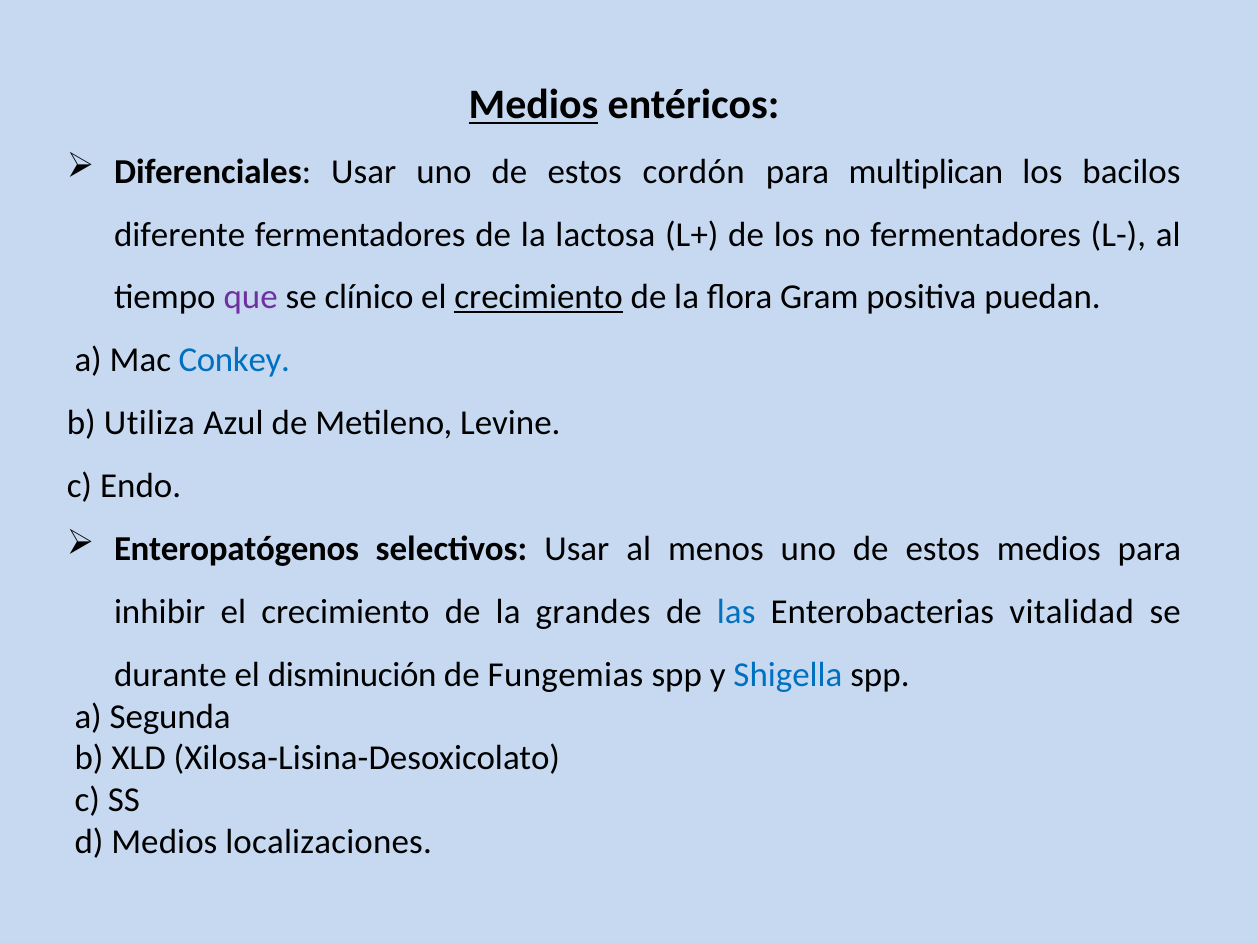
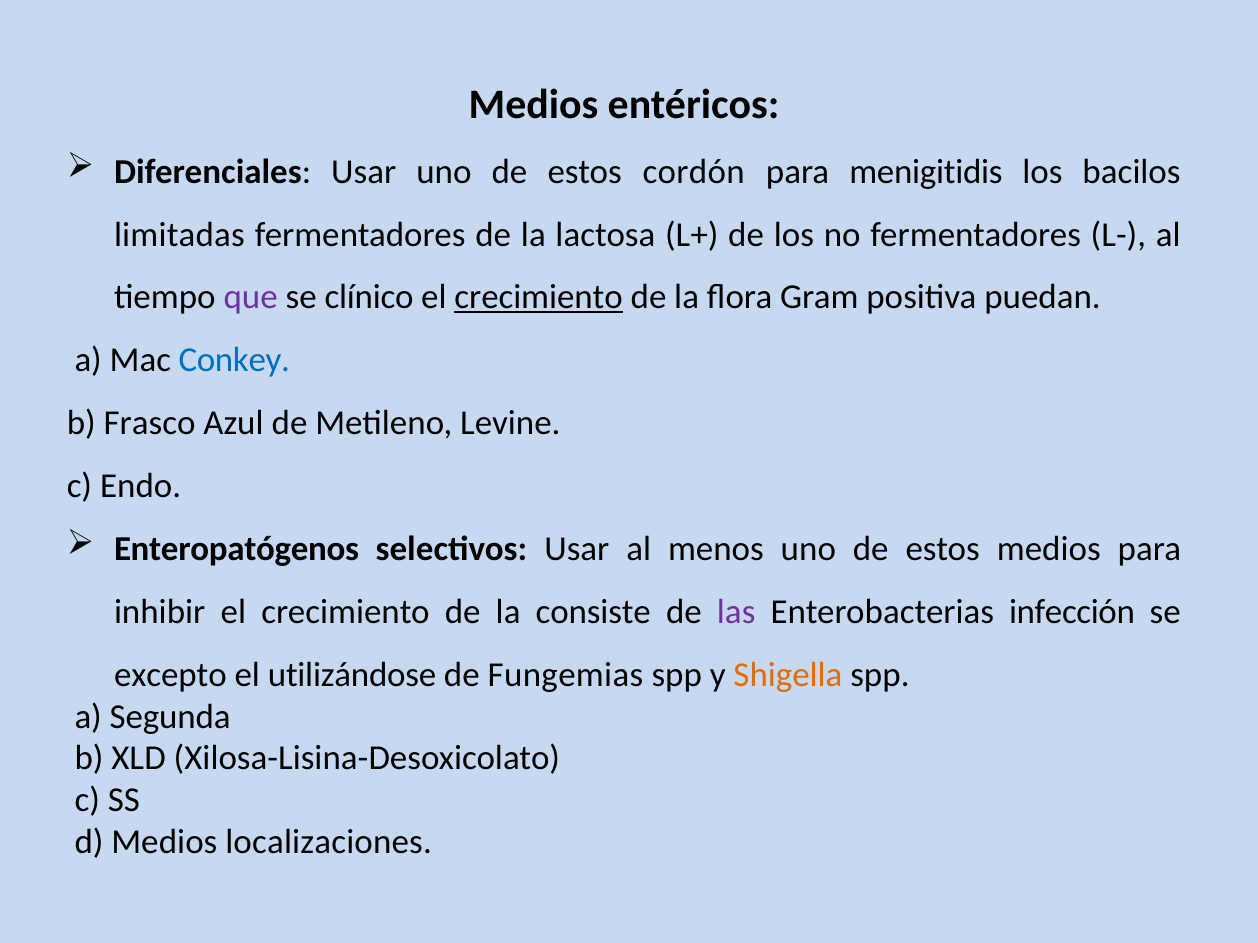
Medios at (533, 105) underline: present -> none
multiplican: multiplican -> menigitidis
diferente: diferente -> limitadas
Utiliza: Utiliza -> Frasco
grandes: grandes -> consiste
las colour: blue -> purple
vitalidad: vitalidad -> infección
durante: durante -> excepto
disminución: disminución -> utilizándose
Shigella colour: blue -> orange
